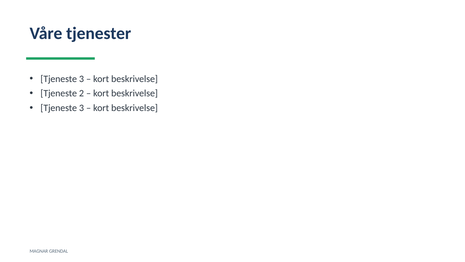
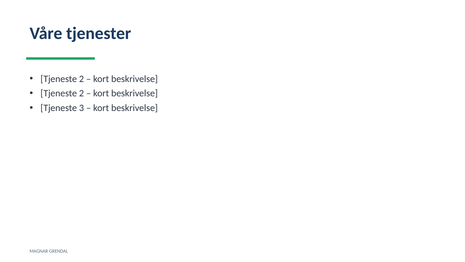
3 at (82, 79): 3 -> 2
